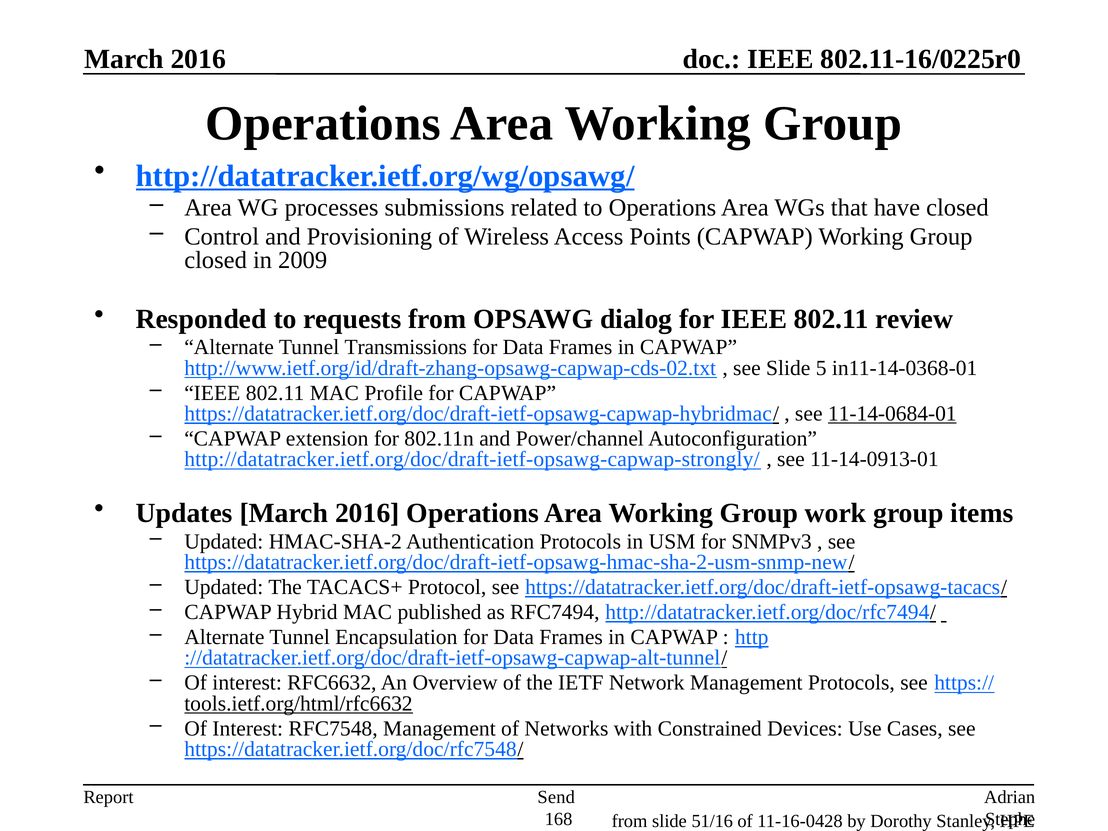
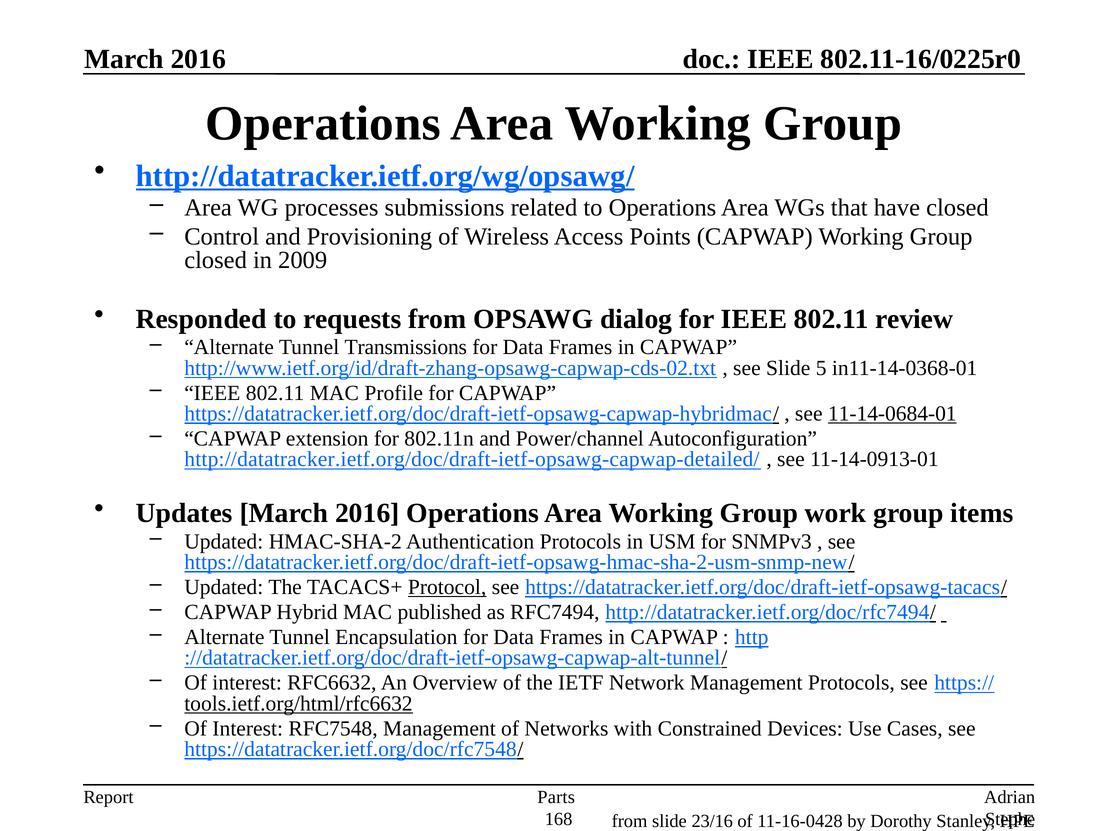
http://datatracker.ietf.org/doc/draft-ietf-opsawg-capwap-strongly/: http://datatracker.ietf.org/doc/draft-ietf-opsawg-capwap-strongly/ -> http://datatracker.ietf.org/doc/draft-ietf-opsawg-capwap-detailed/
Protocol underline: none -> present
Send: Send -> Parts
51/16: 51/16 -> 23/16
